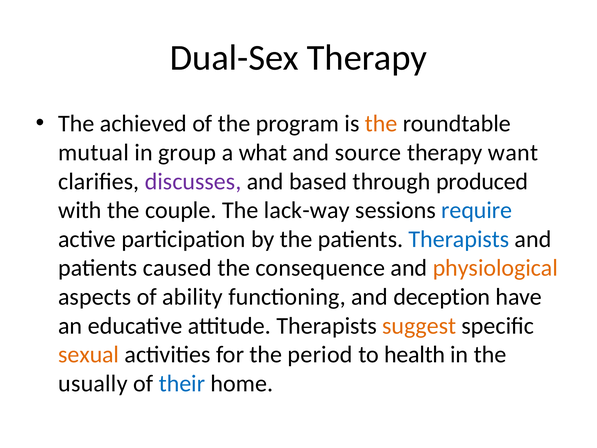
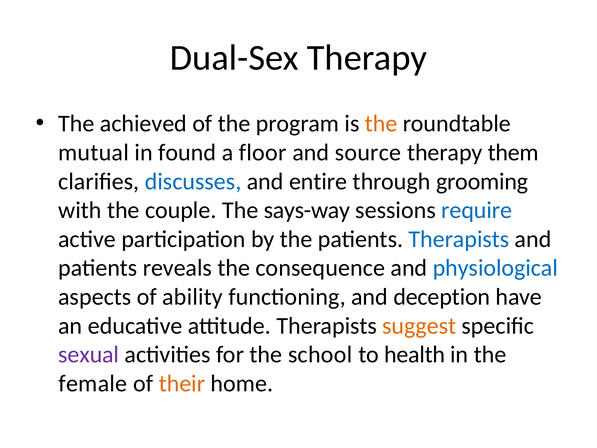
group: group -> found
what: what -> floor
want: want -> them
discusses colour: purple -> blue
based: based -> entire
produced: produced -> grooming
lack-way: lack-way -> says-way
caused: caused -> reveals
physiological colour: orange -> blue
sexual colour: orange -> purple
period: period -> school
usually: usually -> female
their colour: blue -> orange
